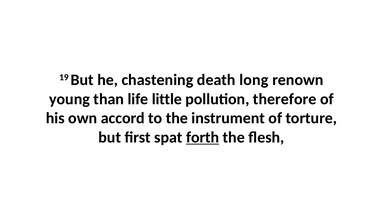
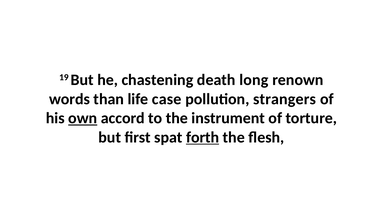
young: young -> words
little: little -> case
therefore: therefore -> strangers
own underline: none -> present
